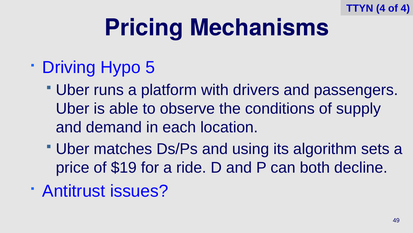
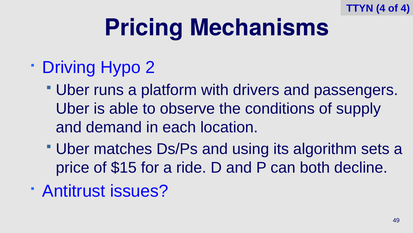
5: 5 -> 2
$19: $19 -> $15
